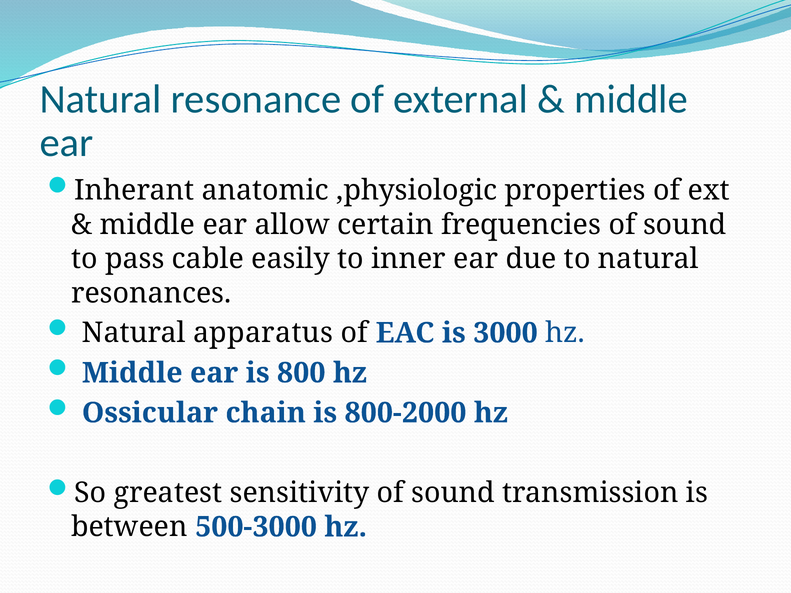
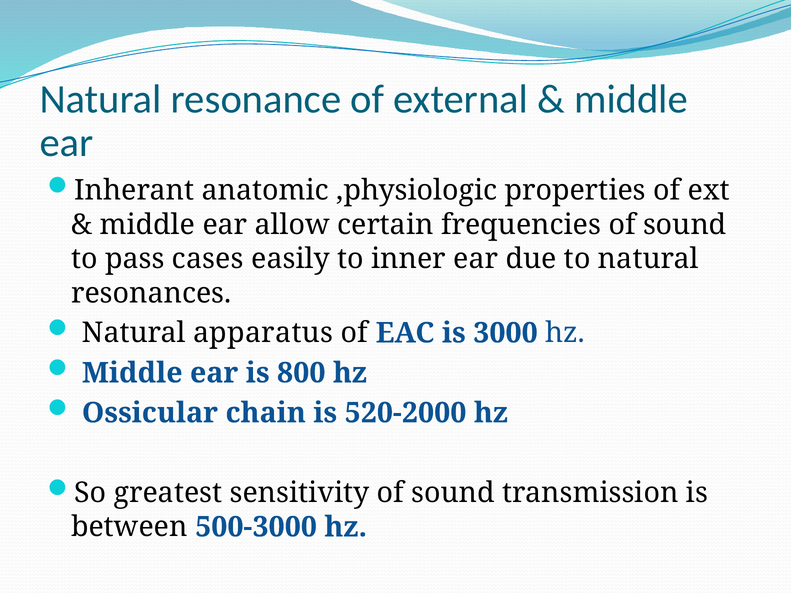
cable: cable -> cases
800-2000: 800-2000 -> 520-2000
